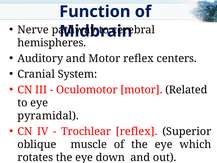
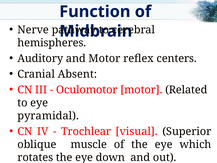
System: System -> Absent
Trochlear reflex: reflex -> visual
